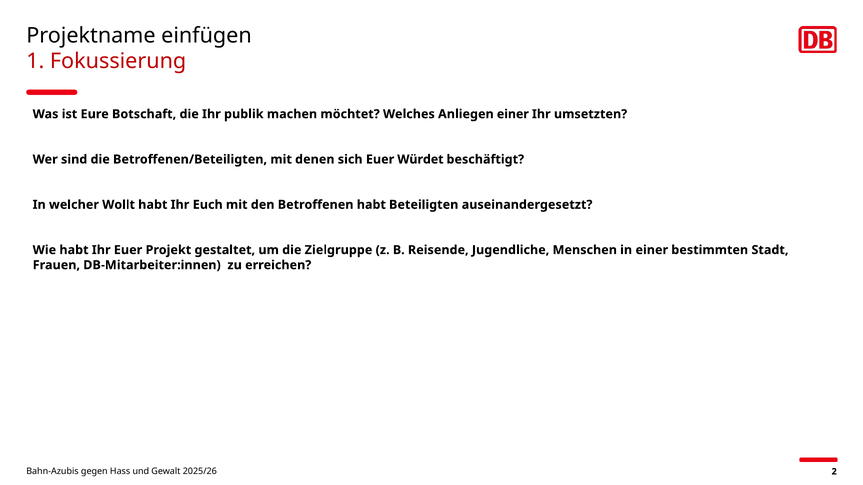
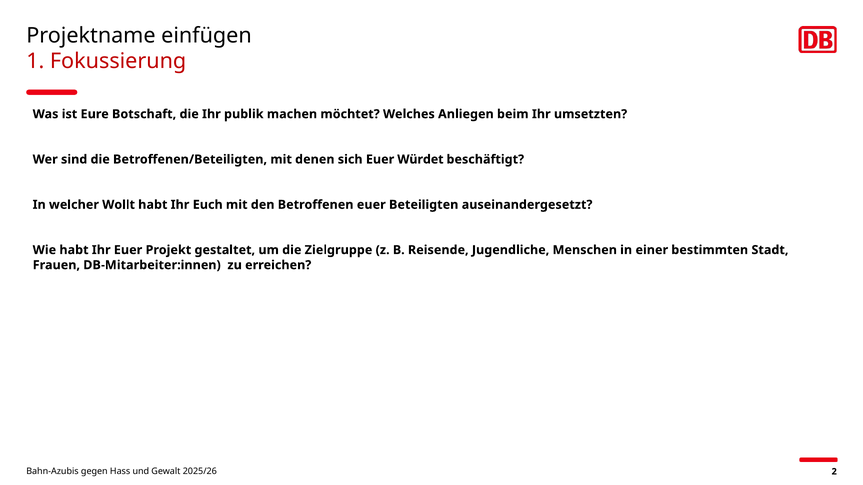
Anliegen einer: einer -> beim
Betroffenen habt: habt -> euer
